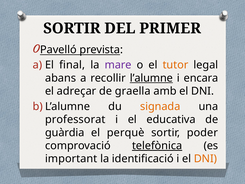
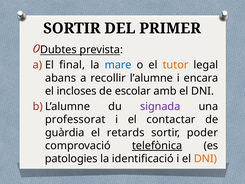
Pavelló: Pavelló -> Dubtes
mare colour: purple -> blue
l’alumne underline: present -> none
adreçar: adreçar -> incloses
graella: graella -> escolar
signada colour: orange -> purple
educativa: educativa -> contactar
perquè: perquè -> retards
important: important -> patologies
